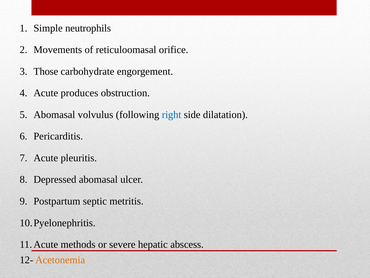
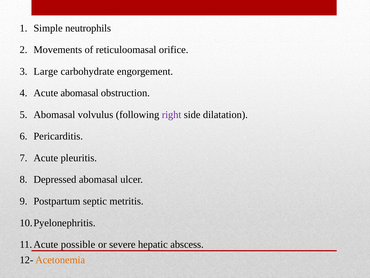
Those: Those -> Large
Acute produces: produces -> abomasal
right colour: blue -> purple
methods: methods -> possible
